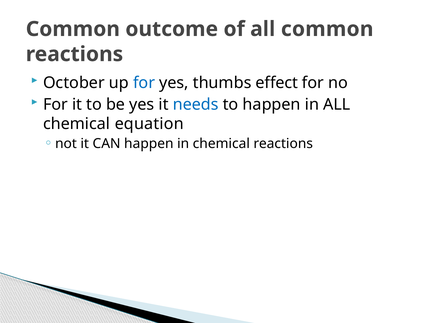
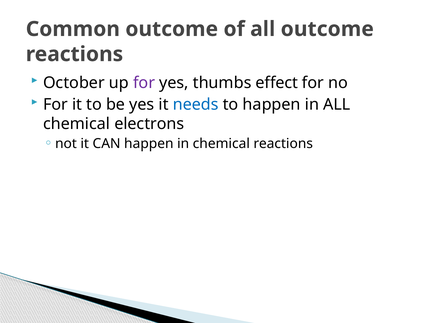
all common: common -> outcome
for at (144, 83) colour: blue -> purple
equation: equation -> electrons
